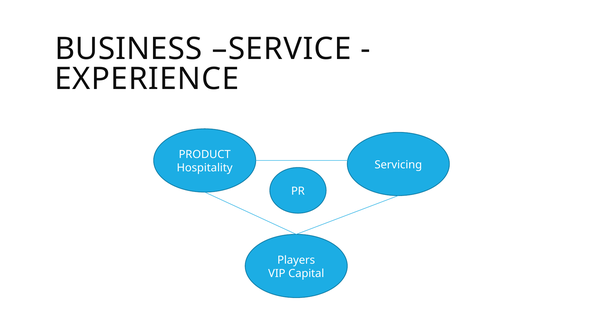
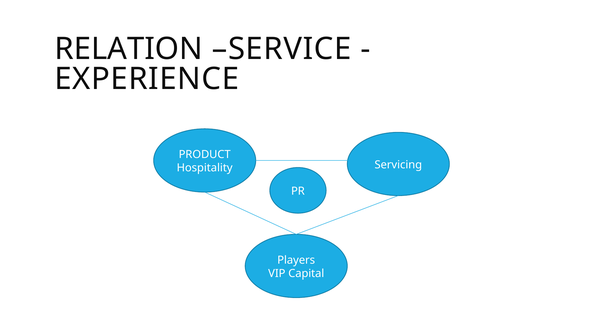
BUSINESS: BUSINESS -> RELATION
